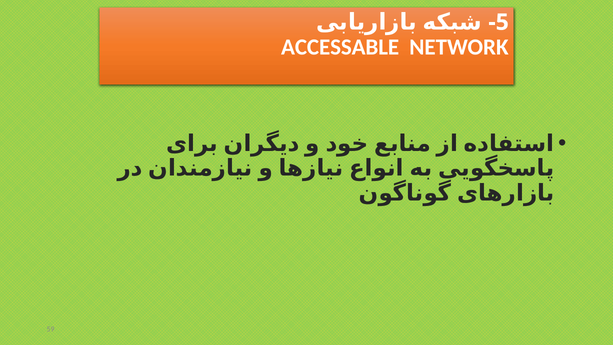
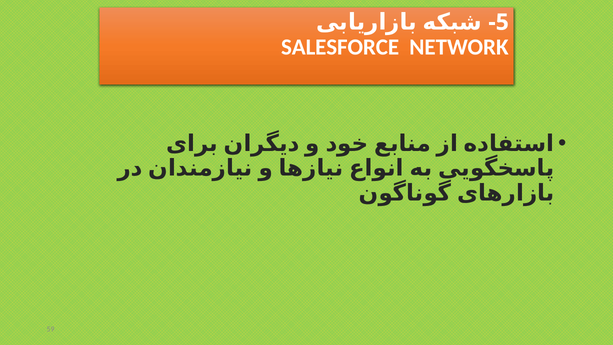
ACCESSABLE: ACCESSABLE -> SALESFORCE
